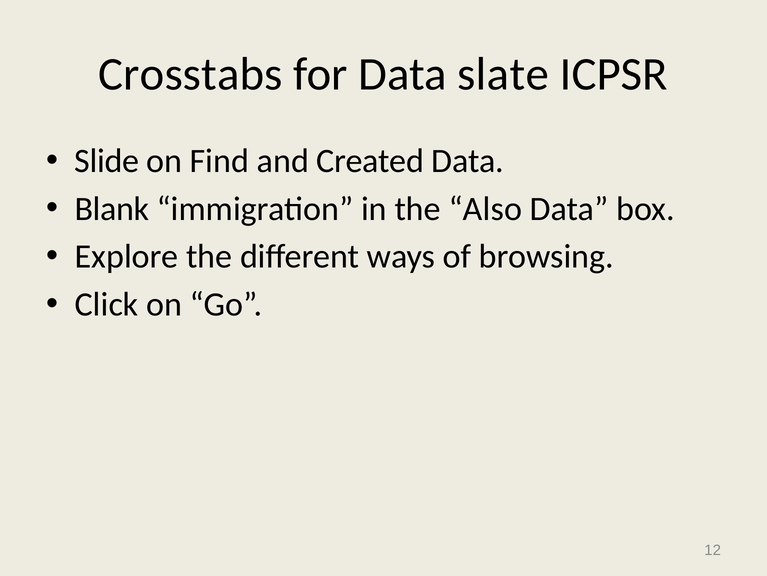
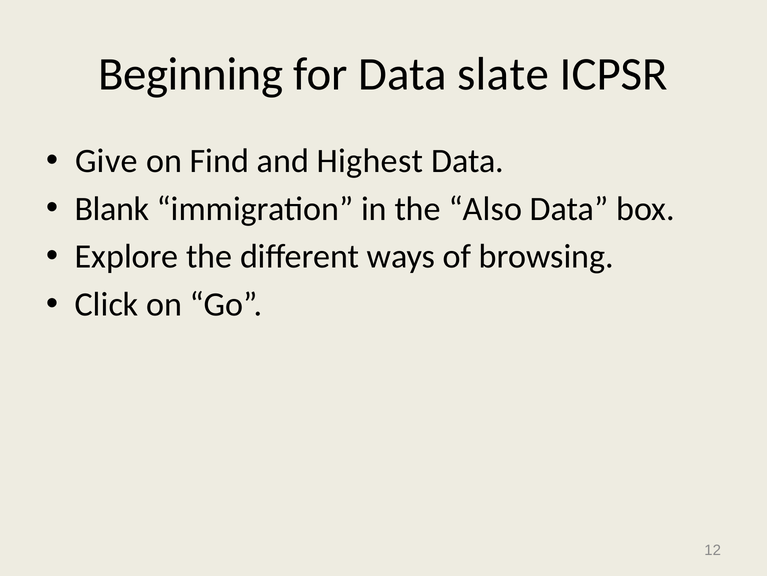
Crosstabs: Crosstabs -> Beginning
Slide: Slide -> Give
Created: Created -> Highest
